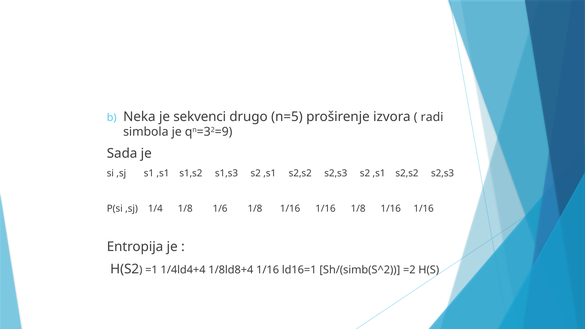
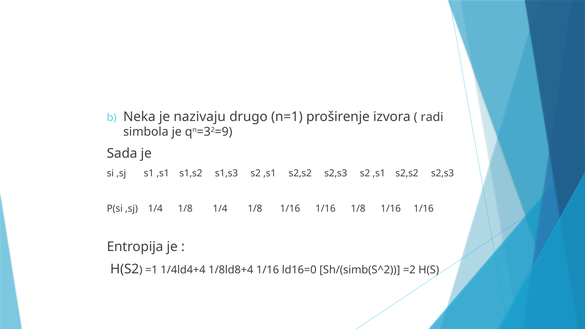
sekvenci: sekvenci -> nazivaju
n=5: n=5 -> n=1
1/8 1/6: 1/6 -> 1/4
ld16=1: ld16=1 -> ld16=0
